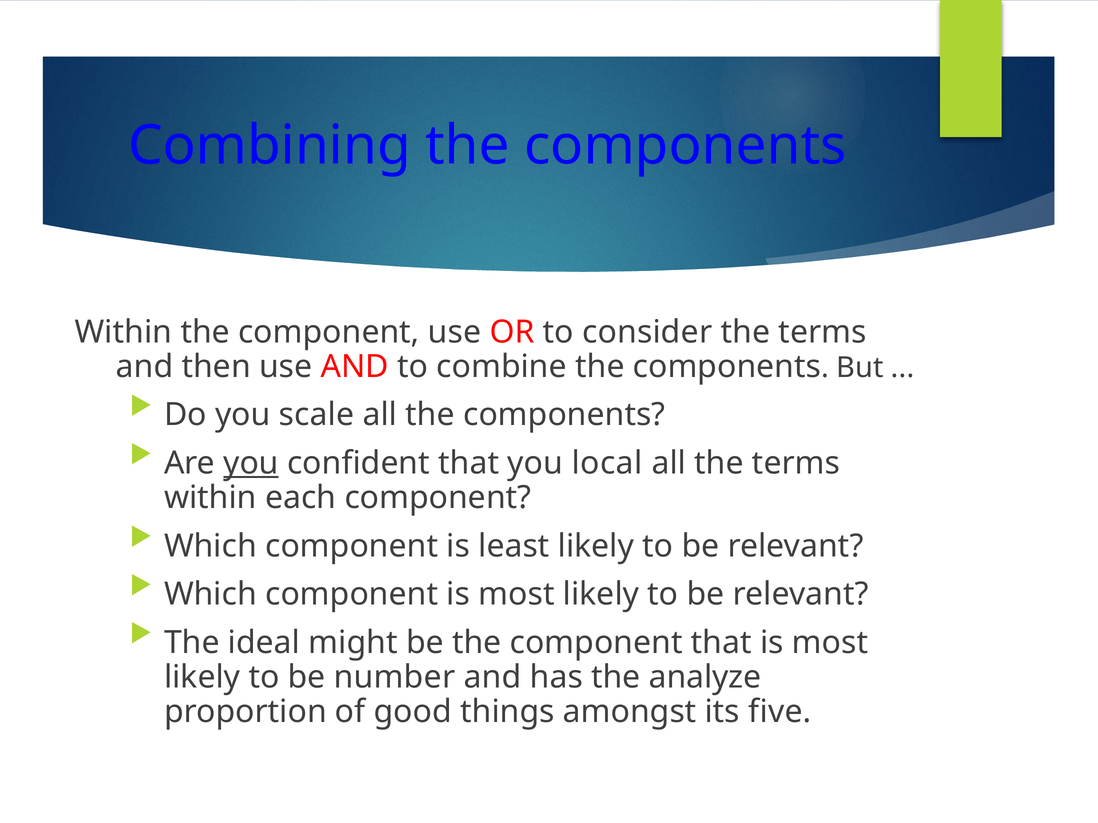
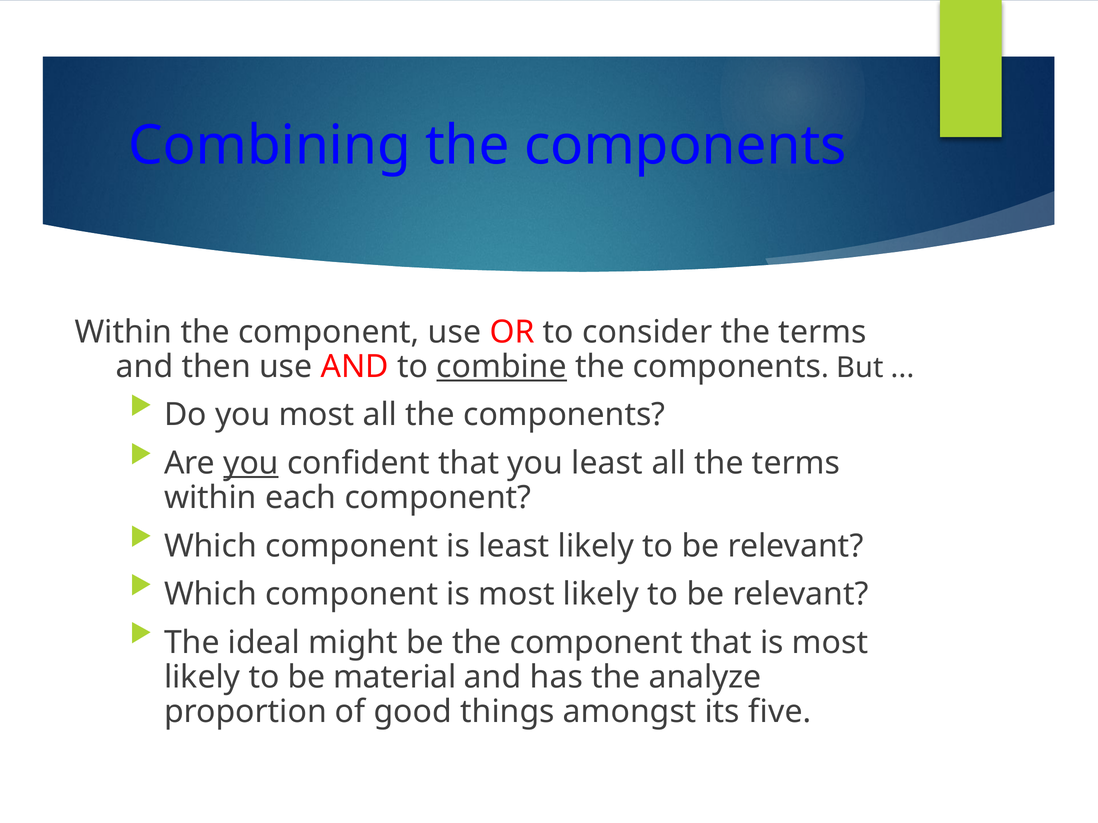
combine underline: none -> present
you scale: scale -> most
you local: local -> least
number: number -> material
